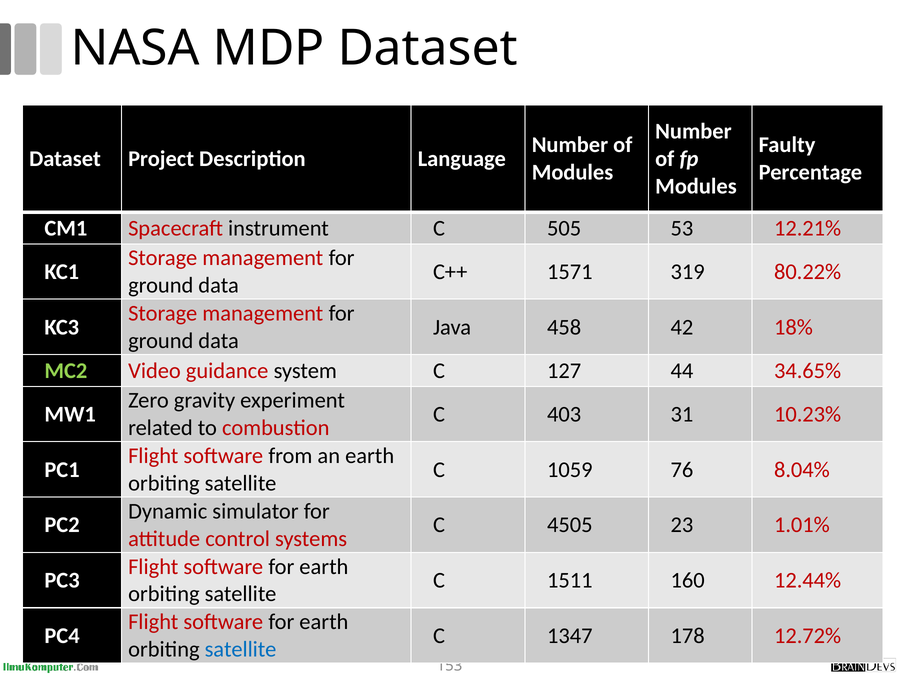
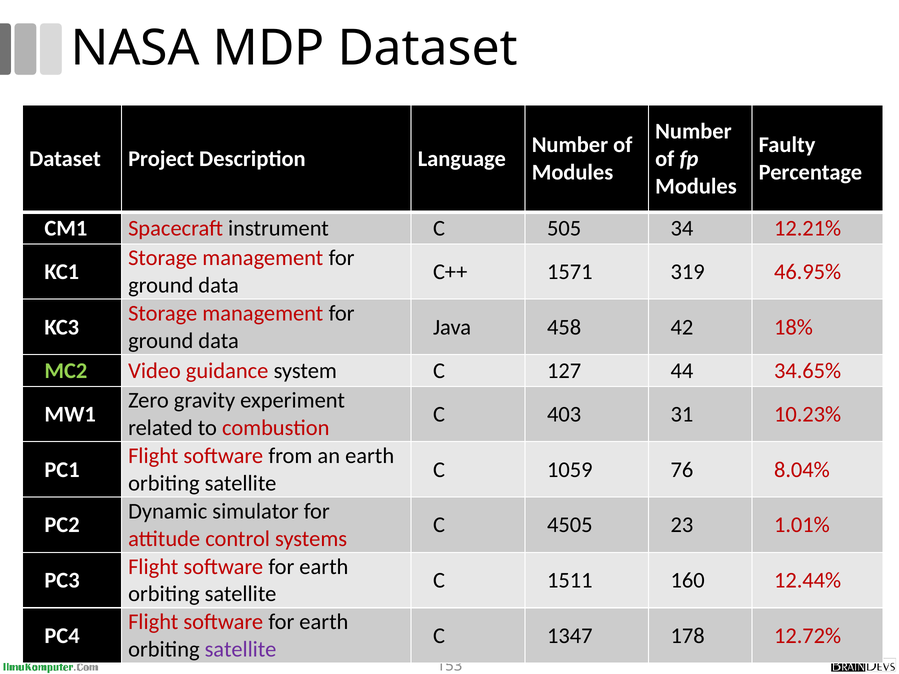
53: 53 -> 34
80.22%: 80.22% -> 46.95%
satellite at (241, 650) colour: blue -> purple
